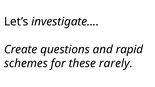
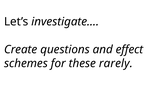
rapid: rapid -> effect
